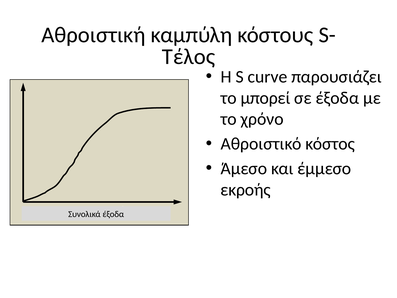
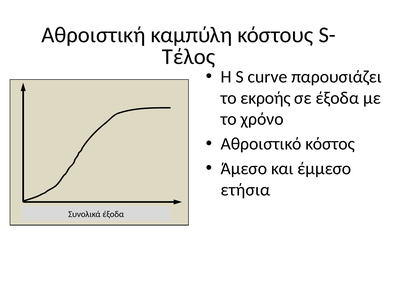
μπορεί: μπορεί -> εκροής
εκροής: εκροής -> ετήσια
